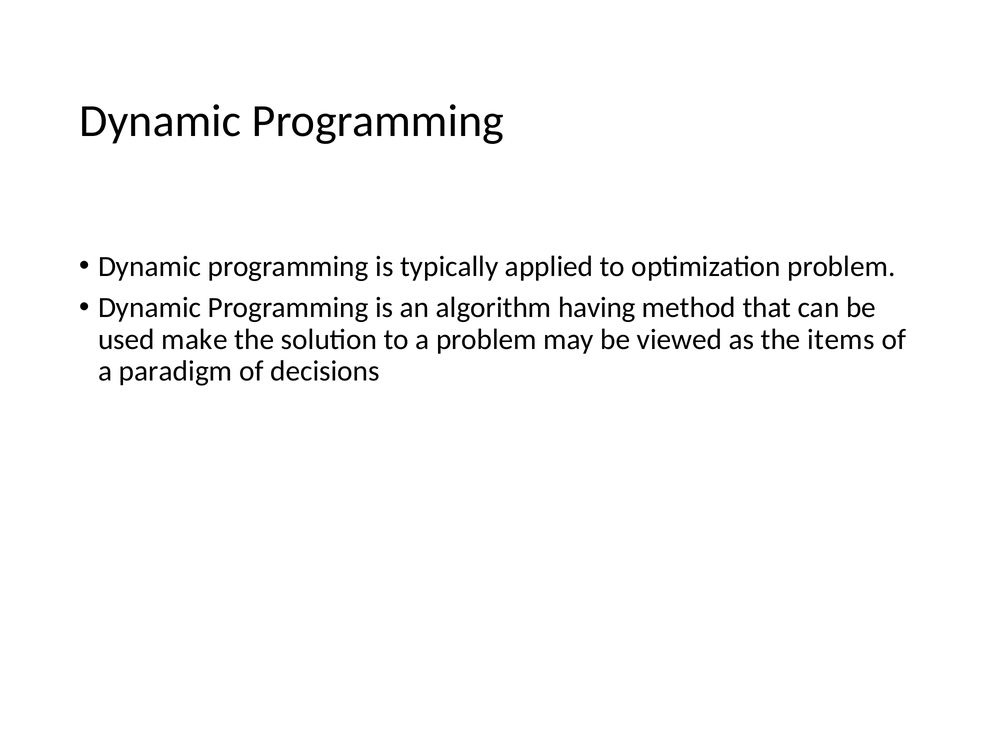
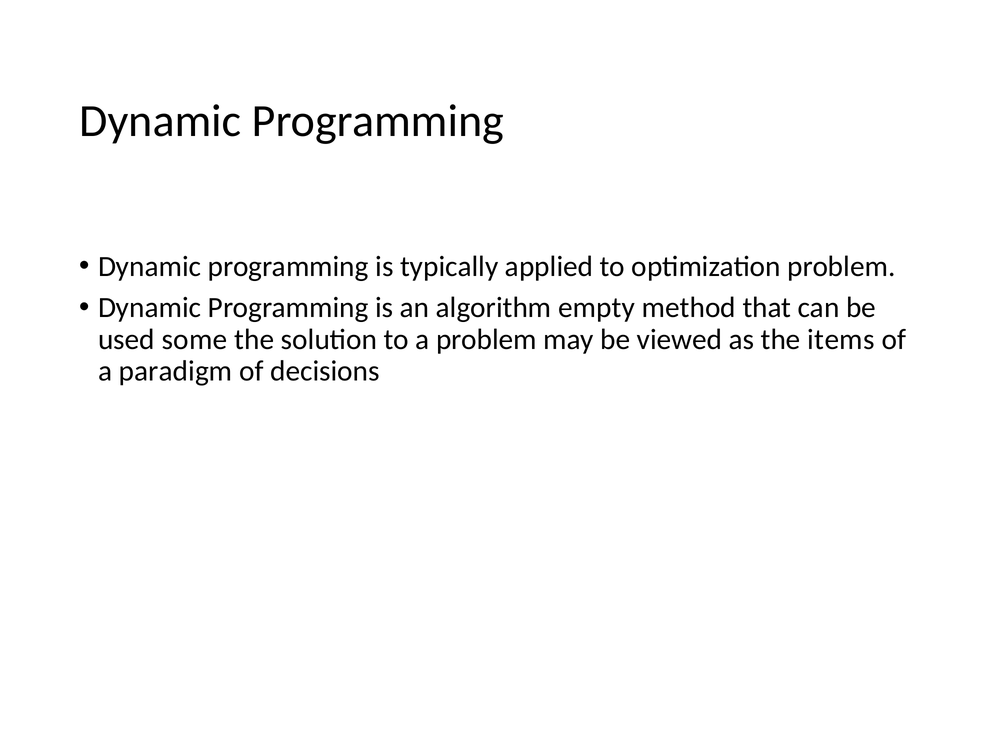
having: having -> empty
make: make -> some
